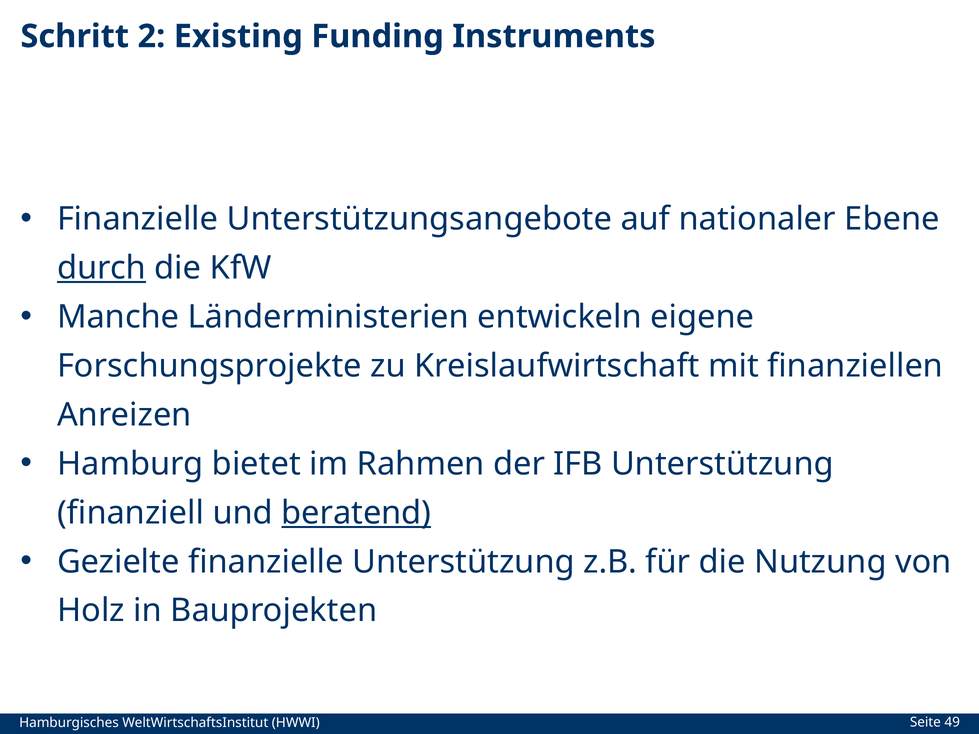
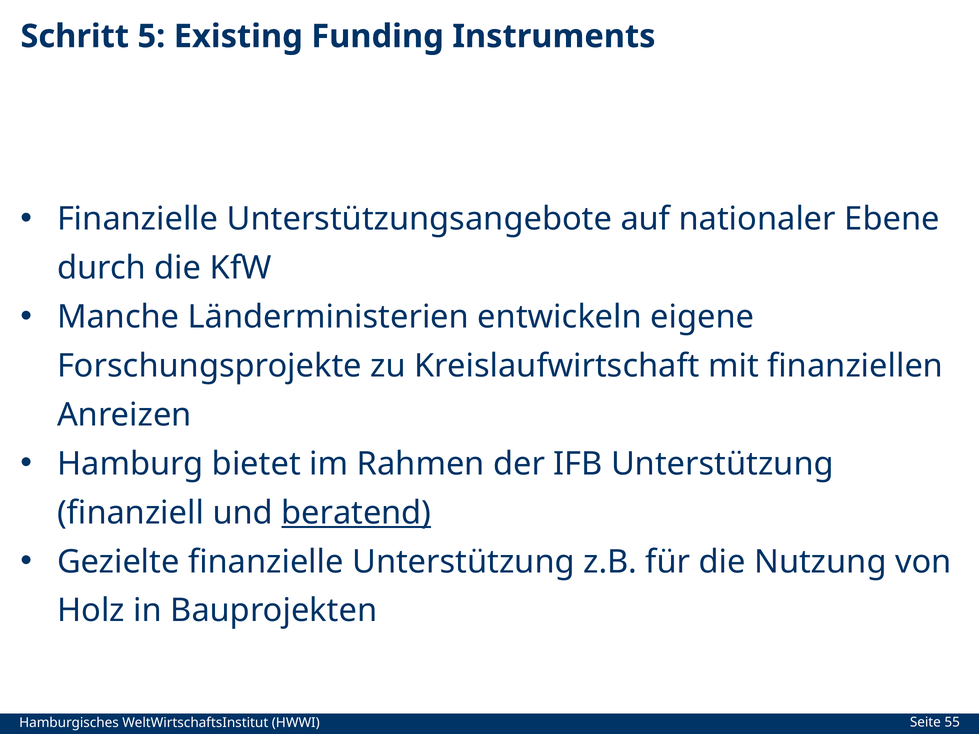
2: 2 -> 5
durch underline: present -> none
49: 49 -> 55
